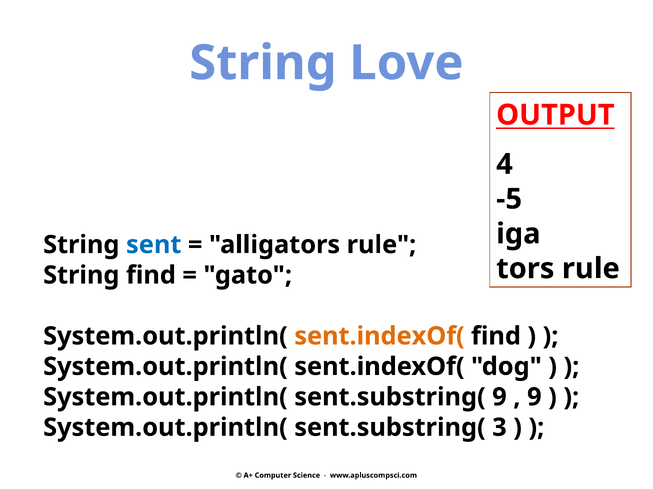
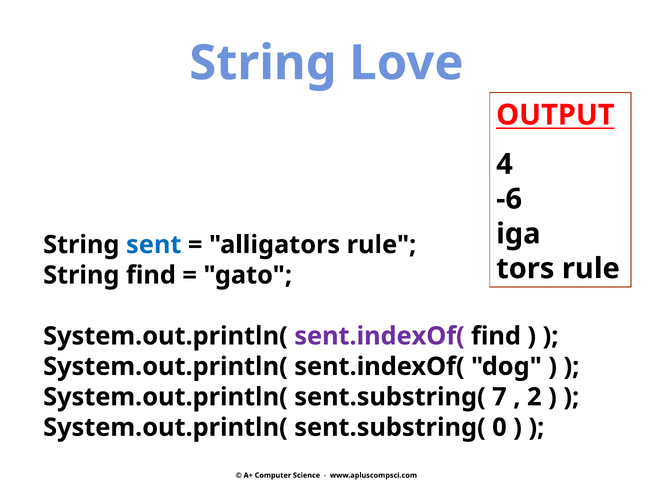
-5: -5 -> -6
sent.indexOf( at (379, 337) colour: orange -> purple
sent.substring( 9: 9 -> 7
9 at (534, 398): 9 -> 2
3: 3 -> 0
